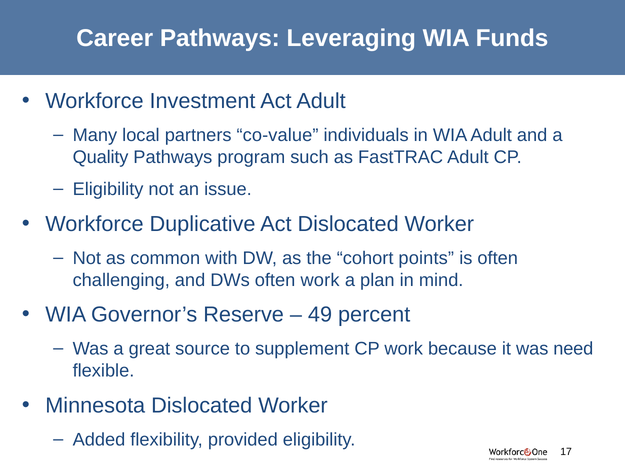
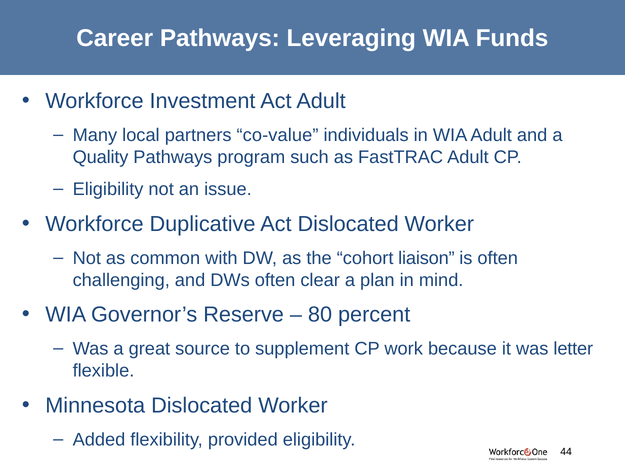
points: points -> liaison
often work: work -> clear
49: 49 -> 80
need: need -> letter
17: 17 -> 44
